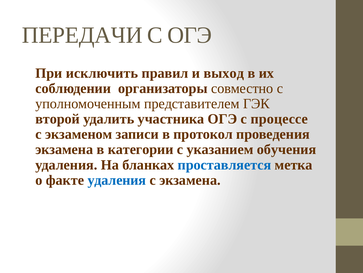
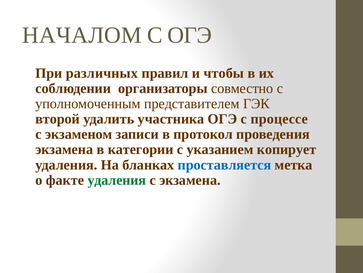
ПЕРЕДАЧИ: ПЕРЕДАЧИ -> НАЧАЛОМ
исключить: исключить -> различных
выход: выход -> чтобы
обучения: обучения -> копирует
удаления at (117, 180) colour: blue -> green
